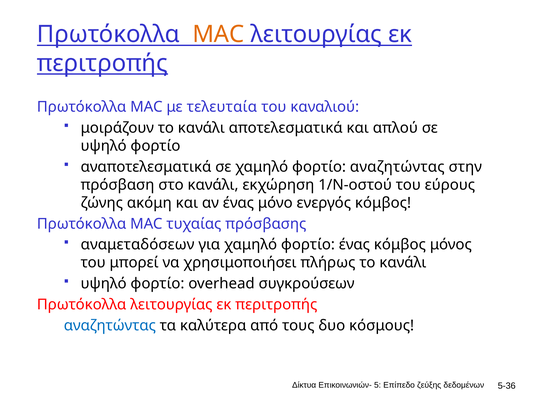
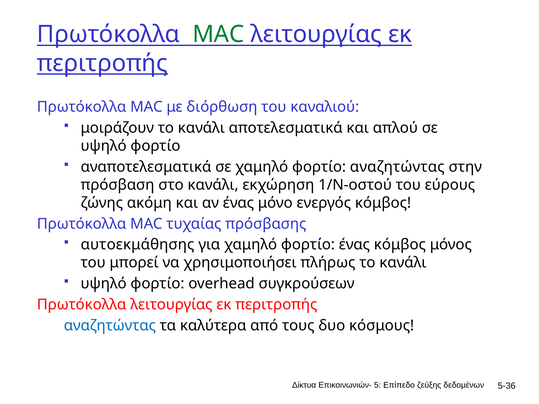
MAC at (218, 34) colour: orange -> green
τελευταία: τελευταία -> διόρθωση
αναμεταδόσεων: αναμεταδόσεων -> αυτοεκμάθησης
